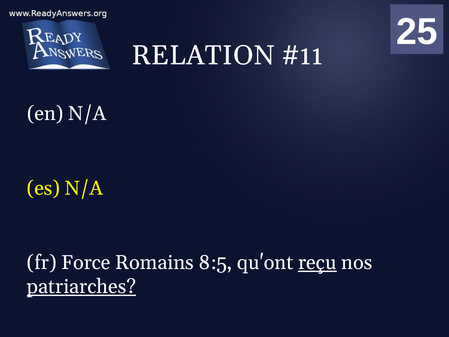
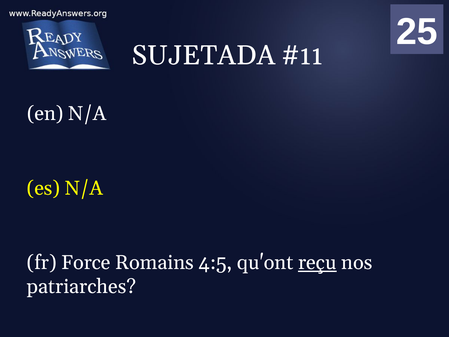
RELATION: RELATION -> SUJETADA
8:5: 8:5 -> 4:5
patriarches underline: present -> none
